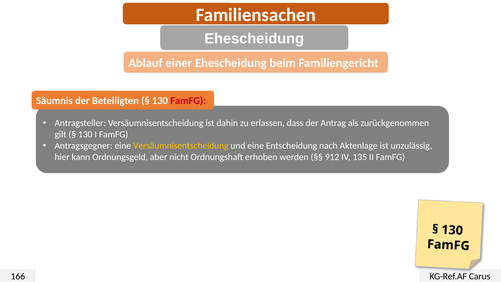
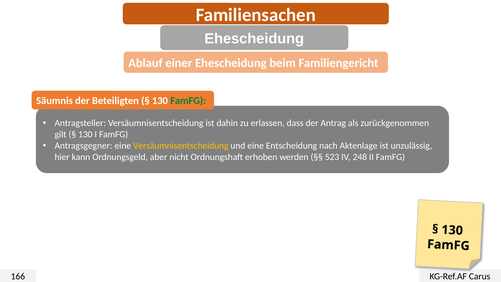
FamFG at (188, 101) colour: red -> green
912: 912 -> 523
135: 135 -> 248
